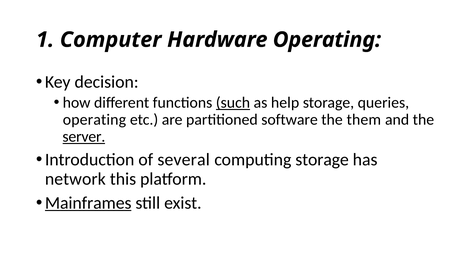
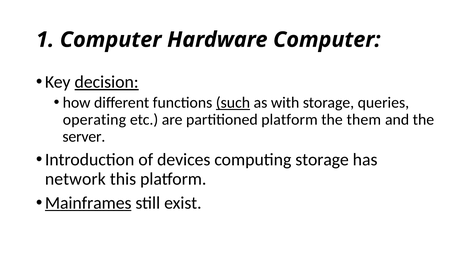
Hardware Operating: Operating -> Computer
decision underline: none -> present
help: help -> with
partitioned software: software -> platform
server underline: present -> none
several: several -> devices
